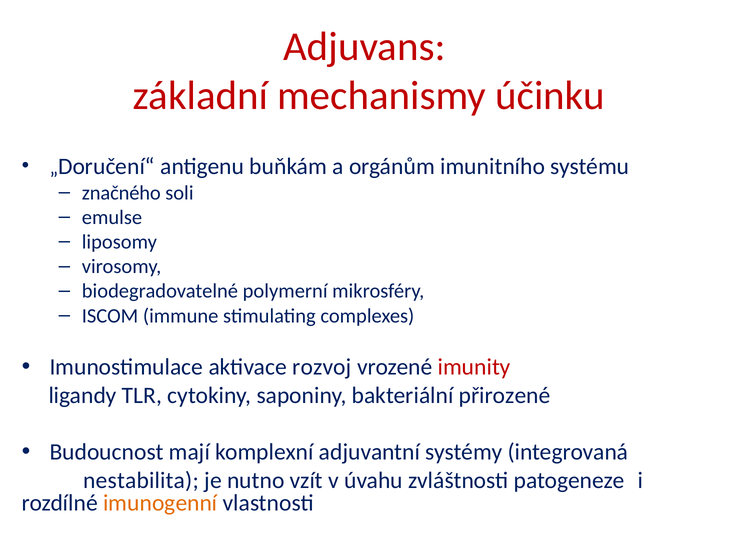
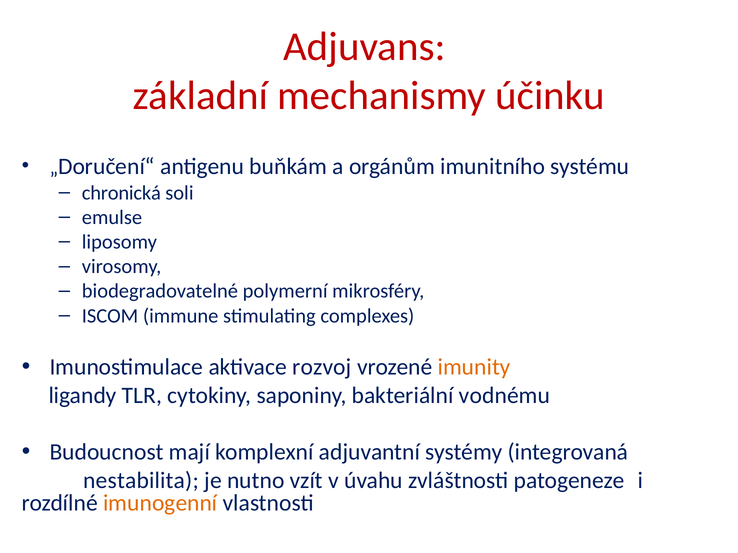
značného: značného -> chronická
imunity colour: red -> orange
přirozené: přirozené -> vodnému
